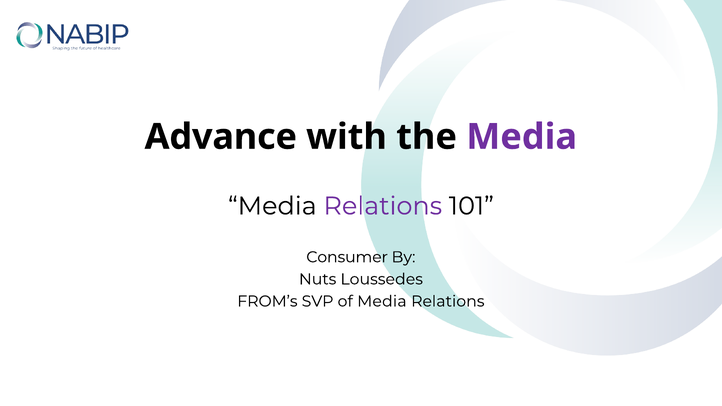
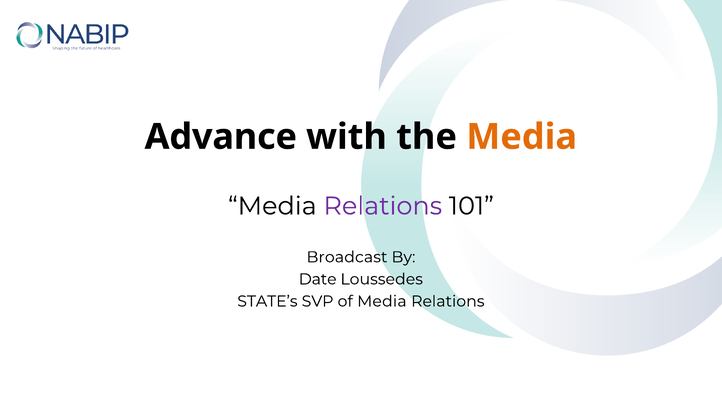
Media at (522, 137) colour: purple -> orange
Consumer: Consumer -> Broadcast
Nuts: Nuts -> Date
FROM’s: FROM’s -> STATE’s
